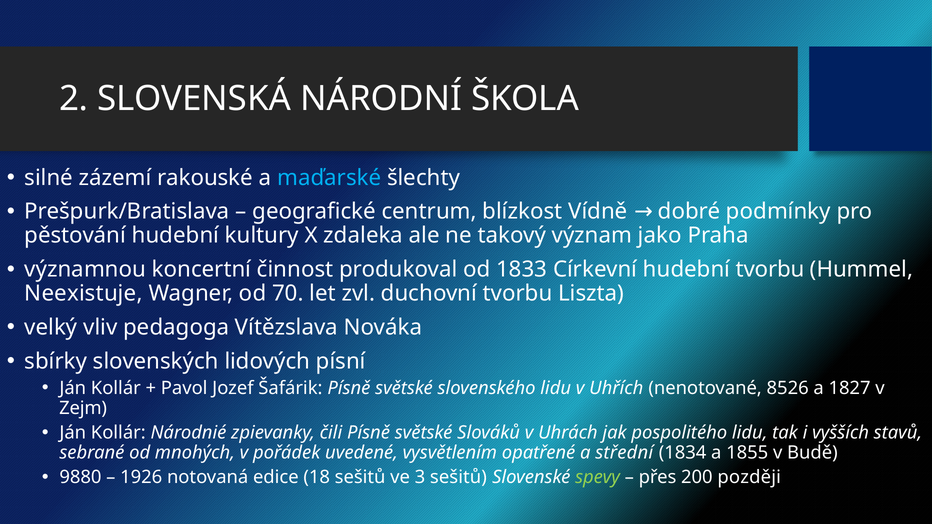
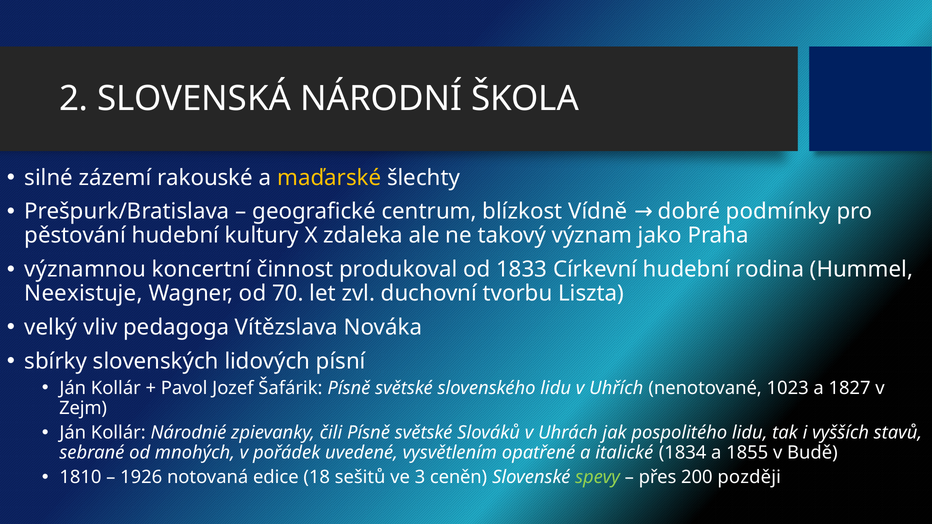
maďarské colour: light blue -> yellow
hudební tvorbu: tvorbu -> rodina
8526: 8526 -> 1023
střední: střední -> italické
9880: 9880 -> 1810
3 sešitů: sešitů -> ceněn
